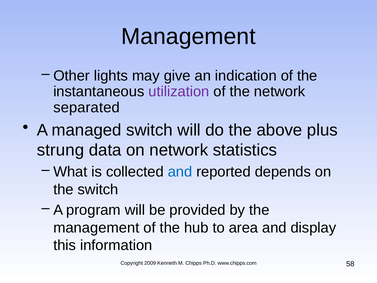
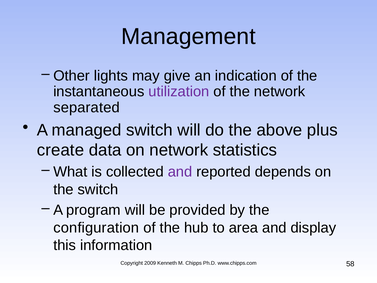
strung: strung -> create
and at (180, 172) colour: blue -> purple
management at (96, 227): management -> configuration
